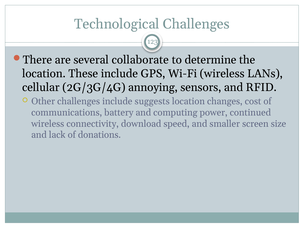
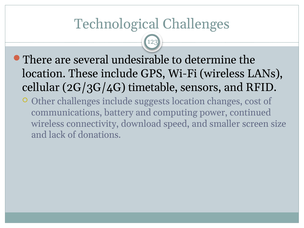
collaborate: collaborate -> undesirable
annoying: annoying -> timetable
